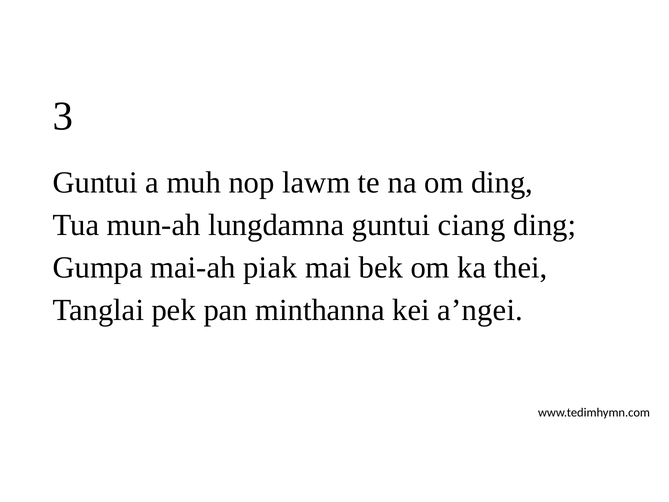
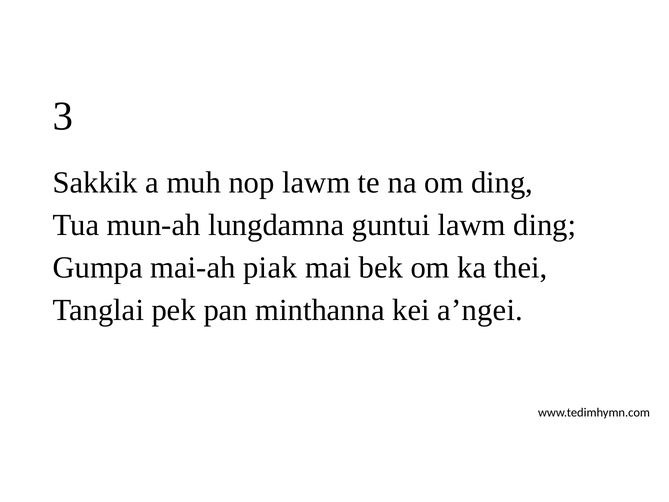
Guntui at (95, 183): Guntui -> Sakkik
guntui ciang: ciang -> lawm
